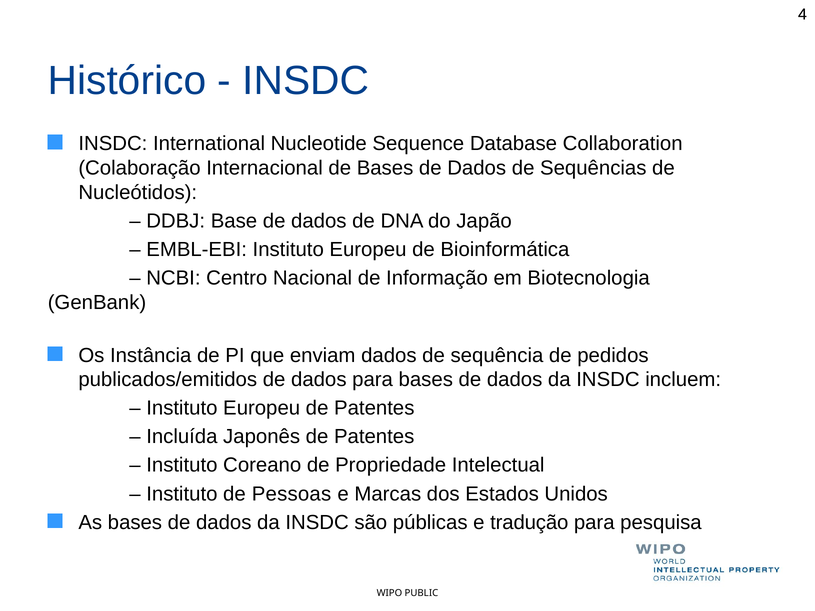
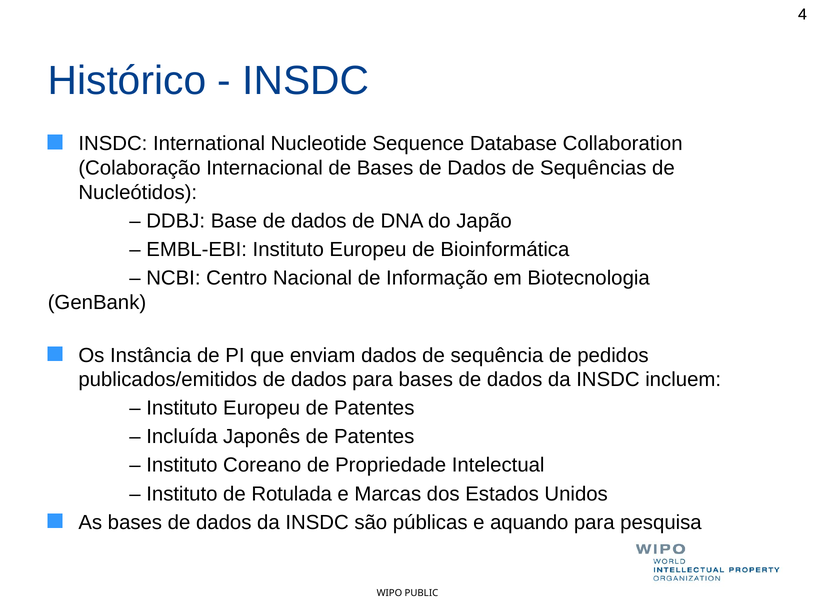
Pessoas: Pessoas -> Rotulada
tradução: tradução -> aquando
